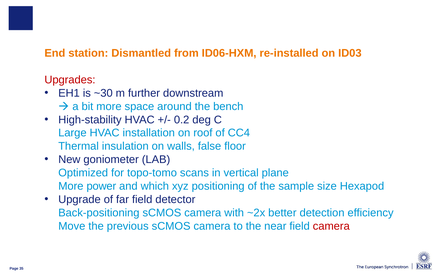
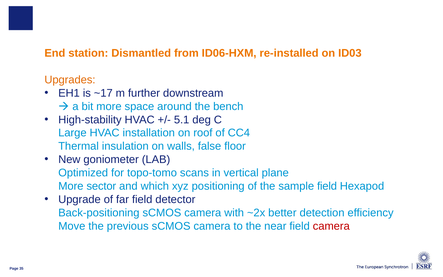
Upgrades colour: red -> orange
~30: ~30 -> ~17
0.2: 0.2 -> 5.1
power: power -> sector
sample size: size -> field
